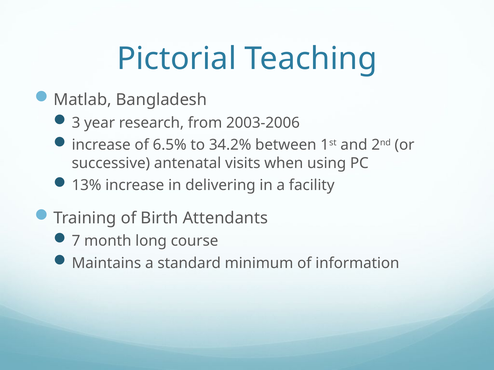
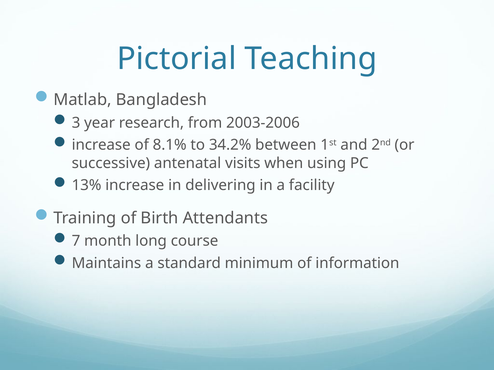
6.5%: 6.5% -> 8.1%
